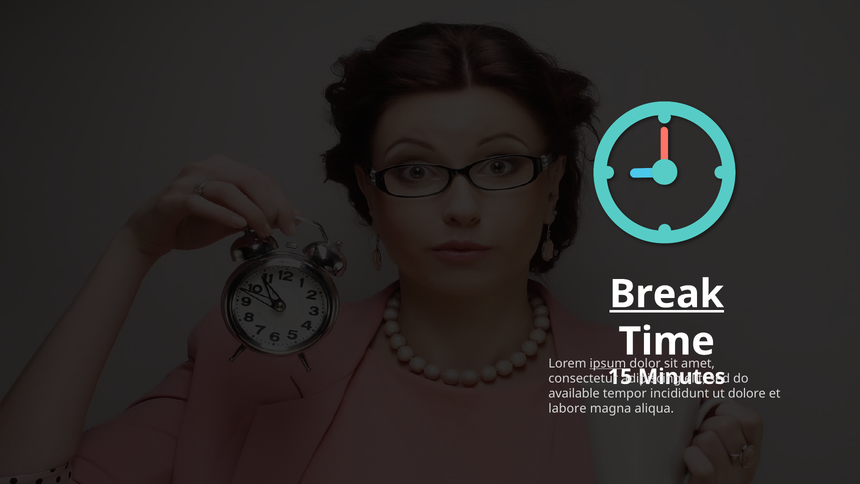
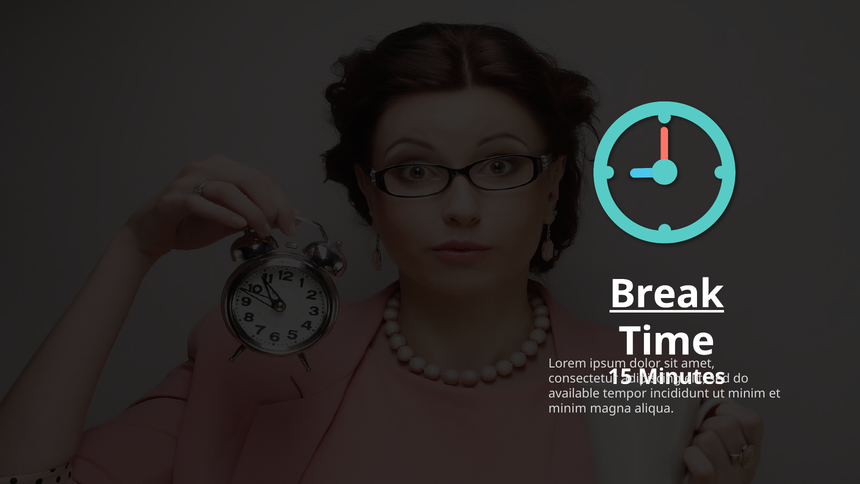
ipsum underline: present -> none
dolore at (747, 393): dolore -> minim
labore at (567, 408): labore -> minim
